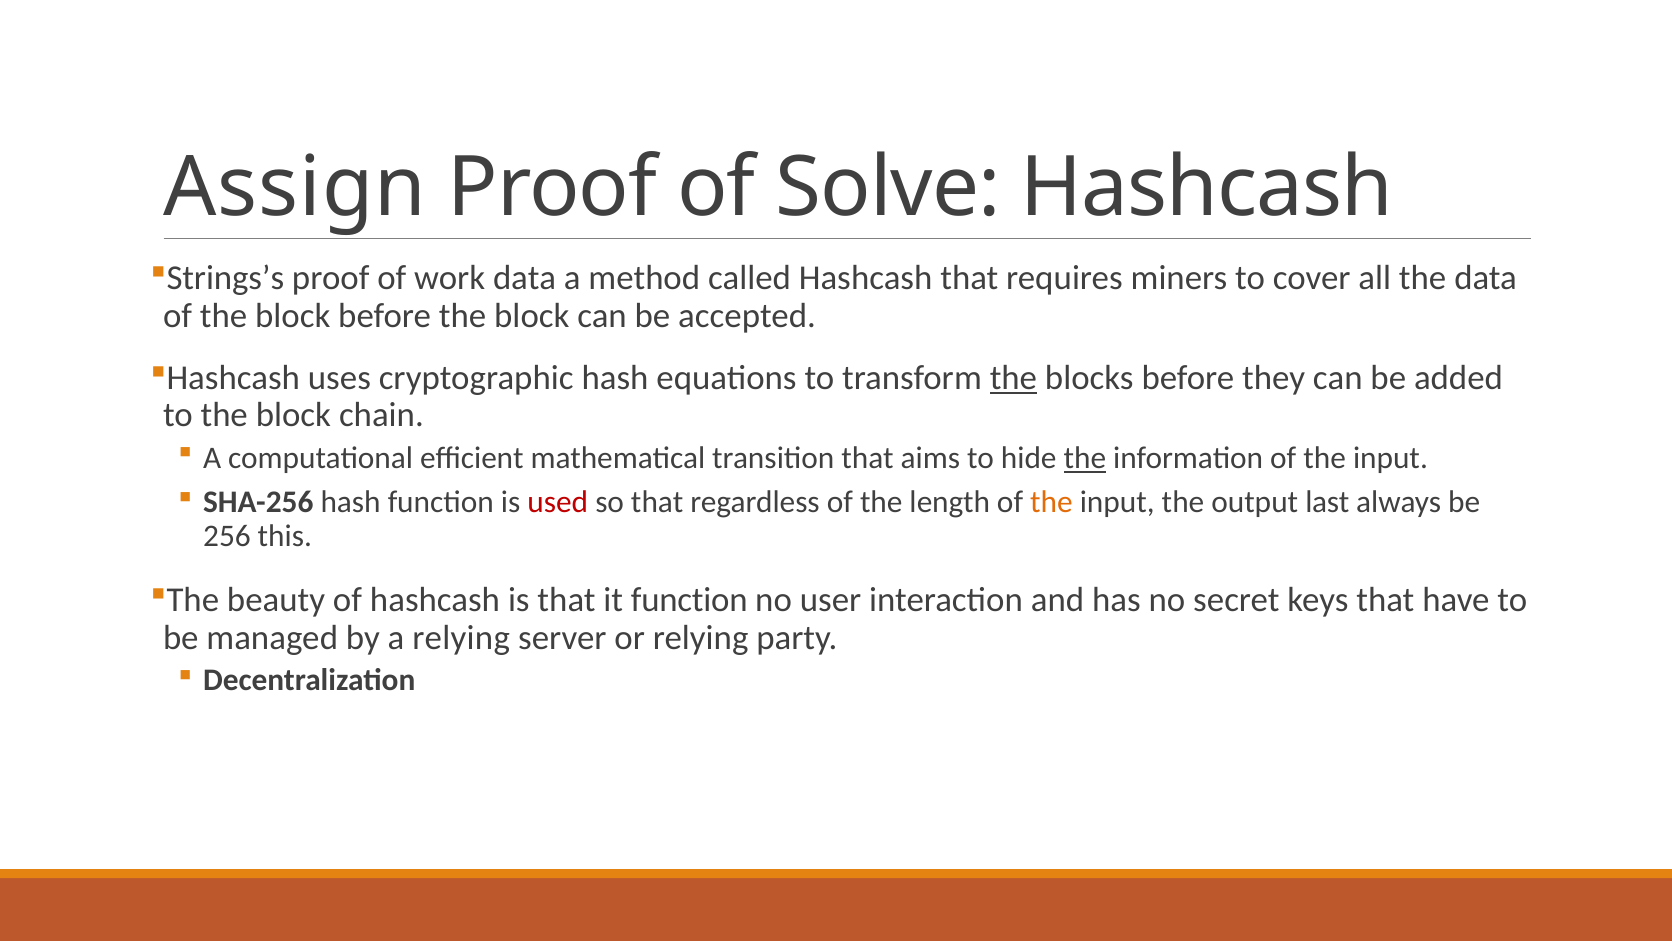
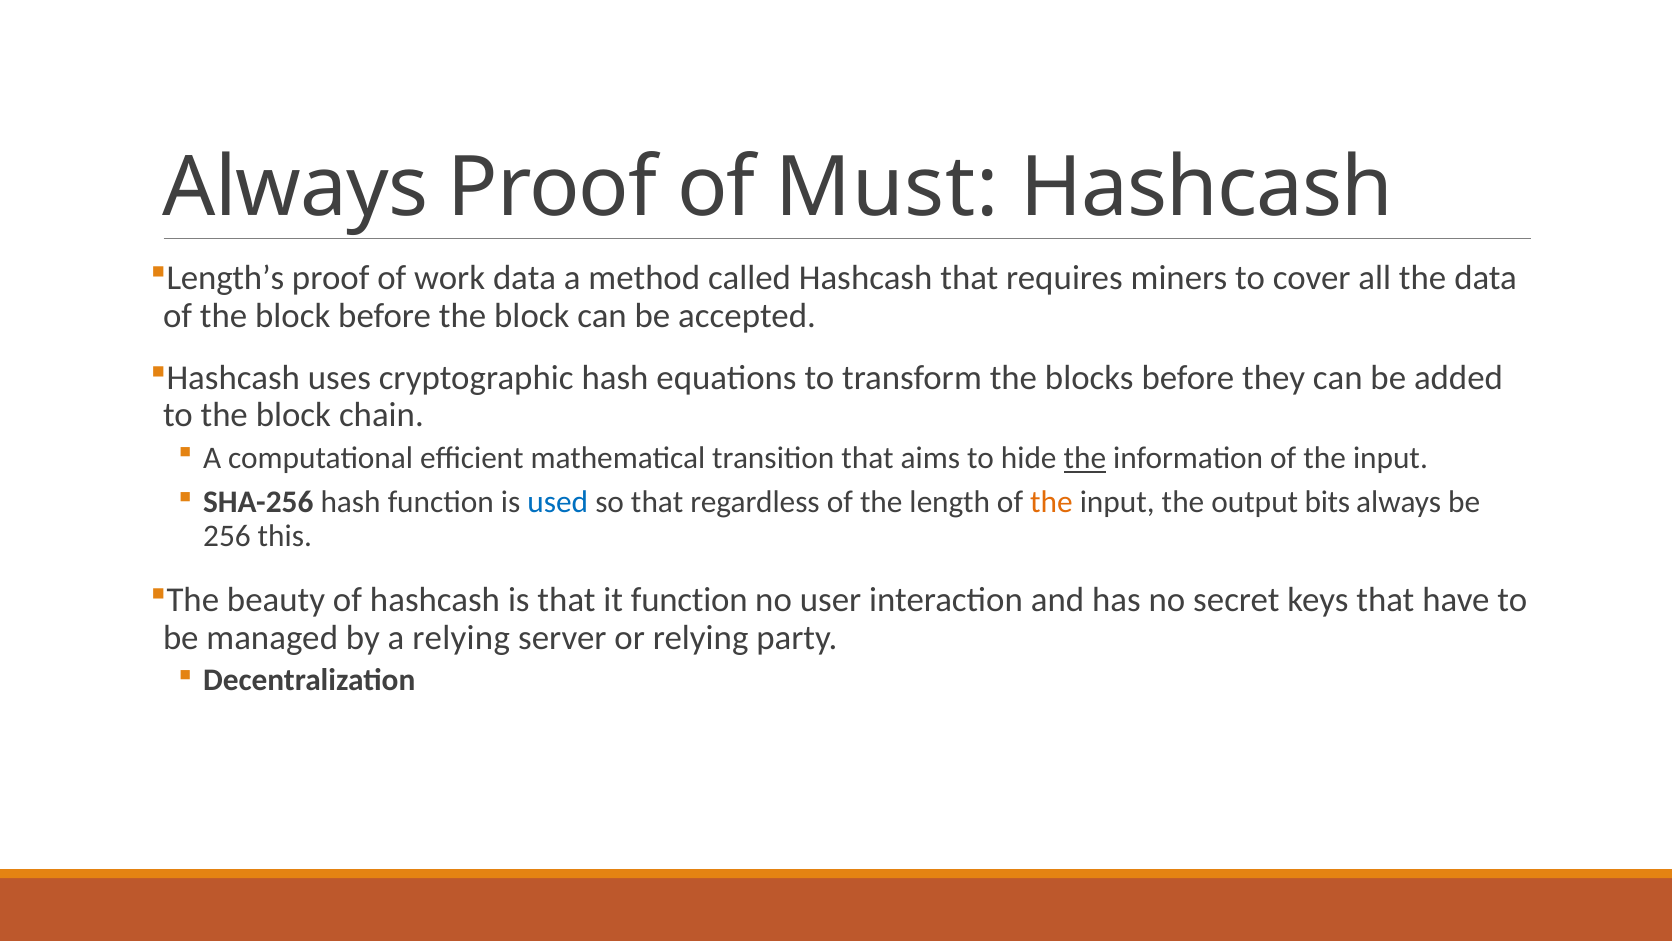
Assign at (295, 187): Assign -> Always
Solve: Solve -> Must
Strings’s: Strings’s -> Length’s
the at (1013, 378) underline: present -> none
used colour: red -> blue
last: last -> bits
